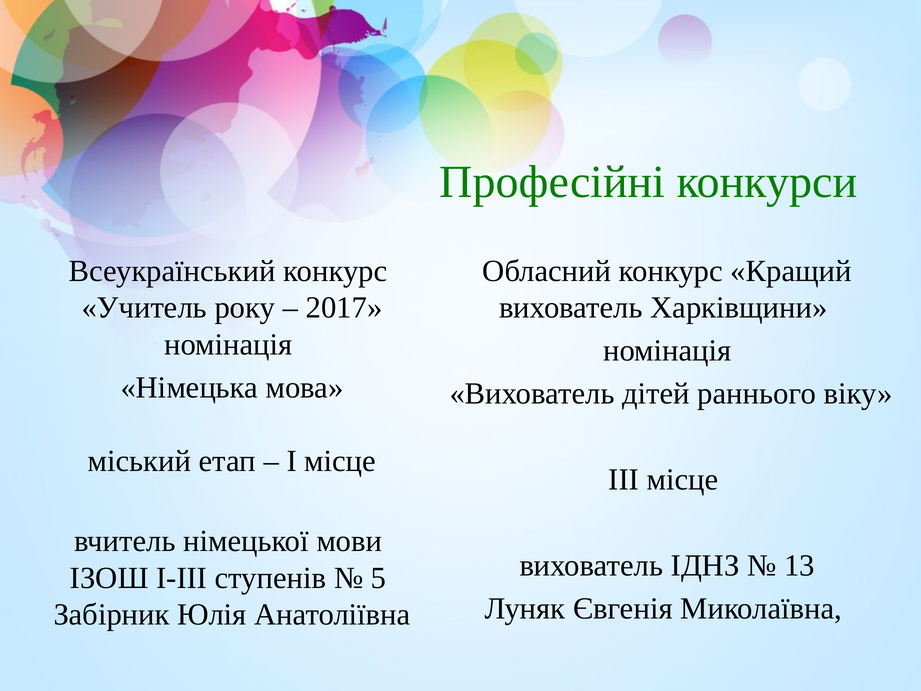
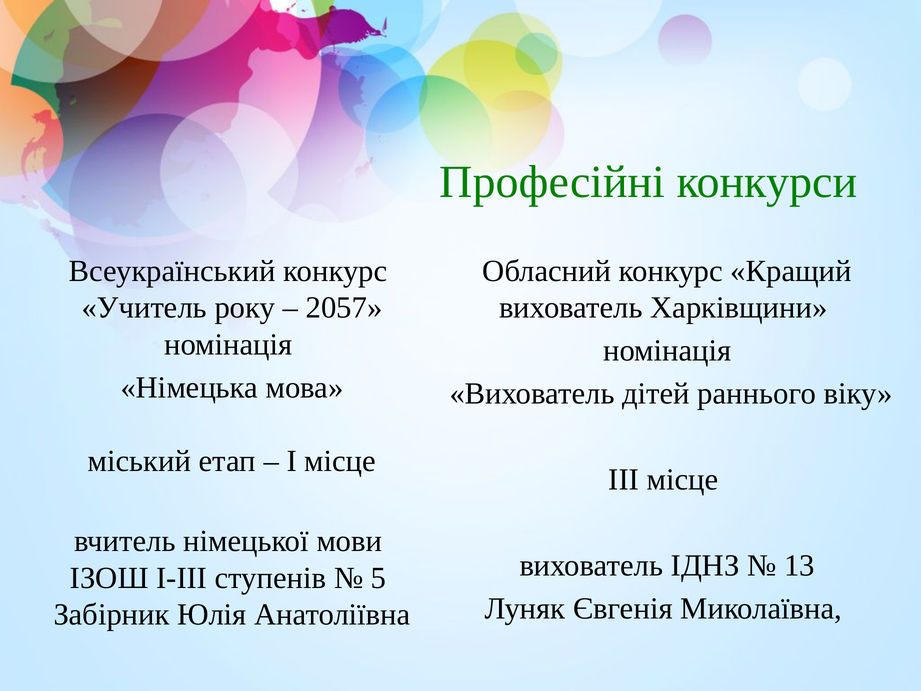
2017: 2017 -> 2057
